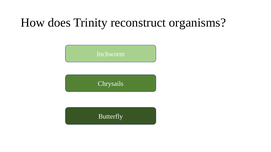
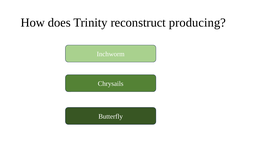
organisms: organisms -> producing
